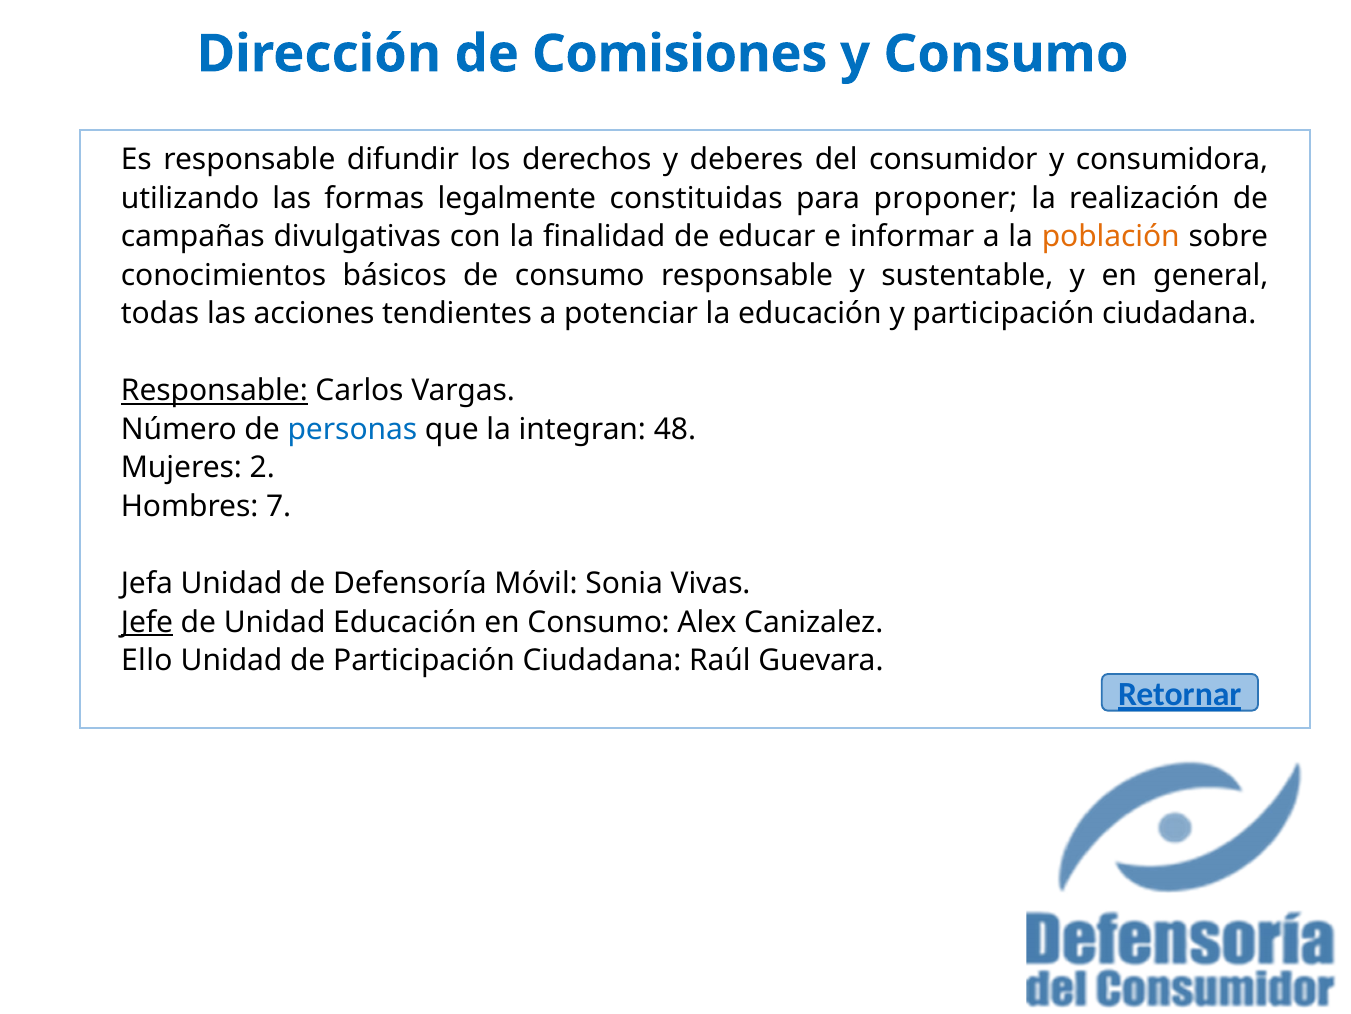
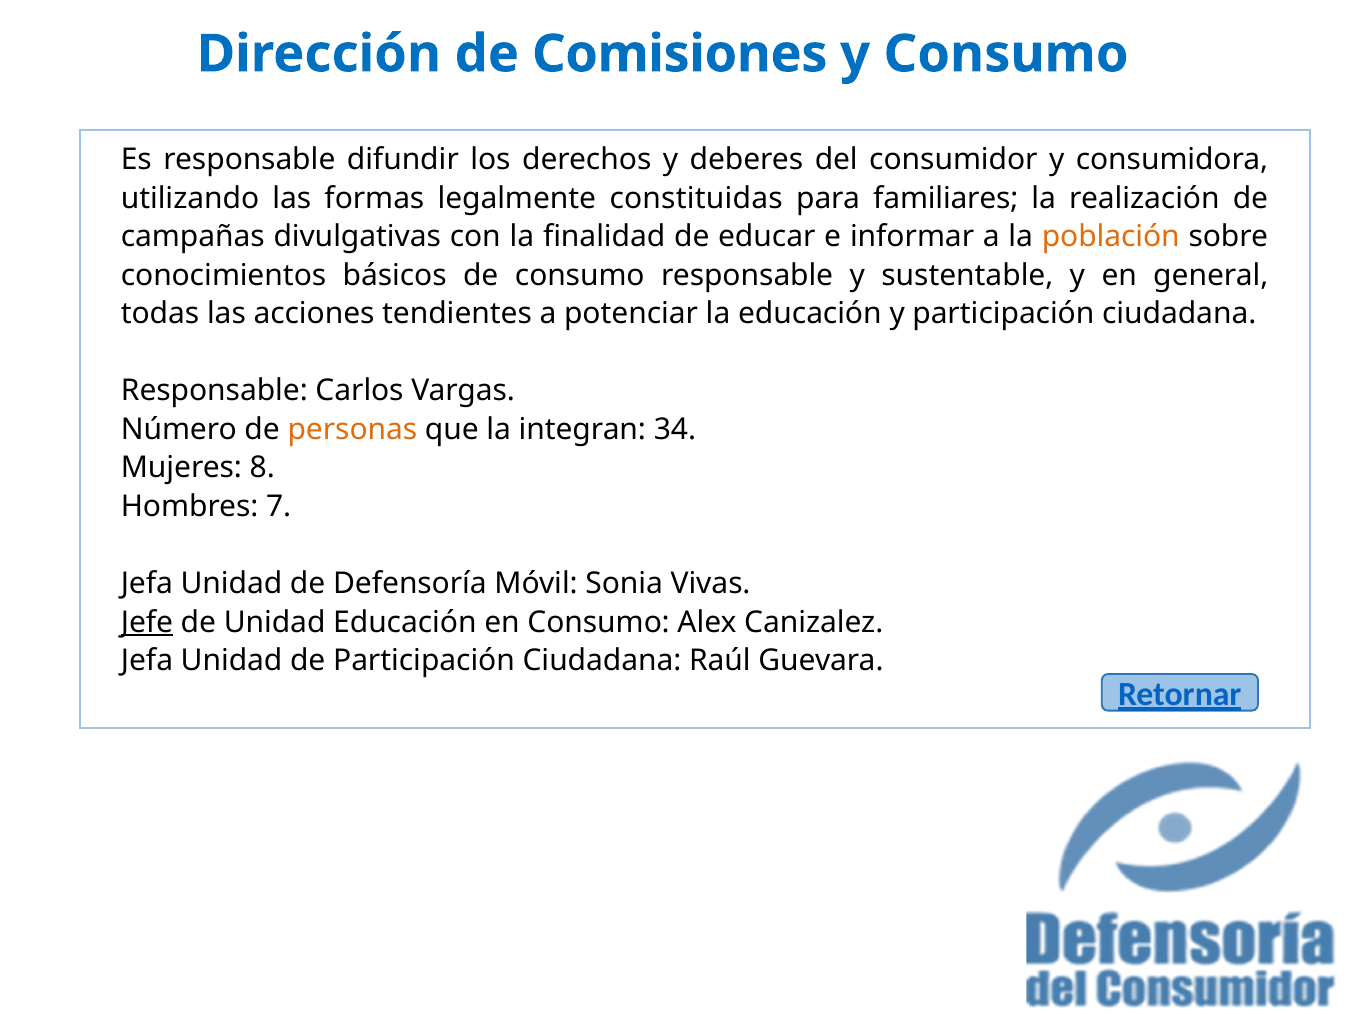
proponer: proponer -> familiares
Responsable at (214, 391) underline: present -> none
personas colour: blue -> orange
48: 48 -> 34
2: 2 -> 8
Ello at (147, 660): Ello -> Jefa
